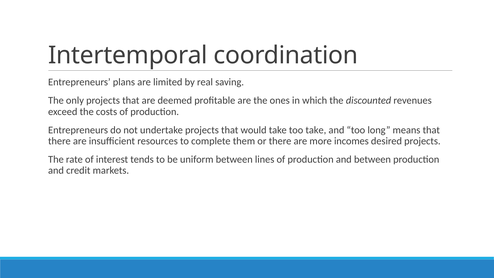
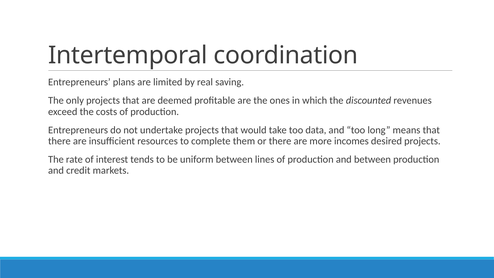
too take: take -> data
